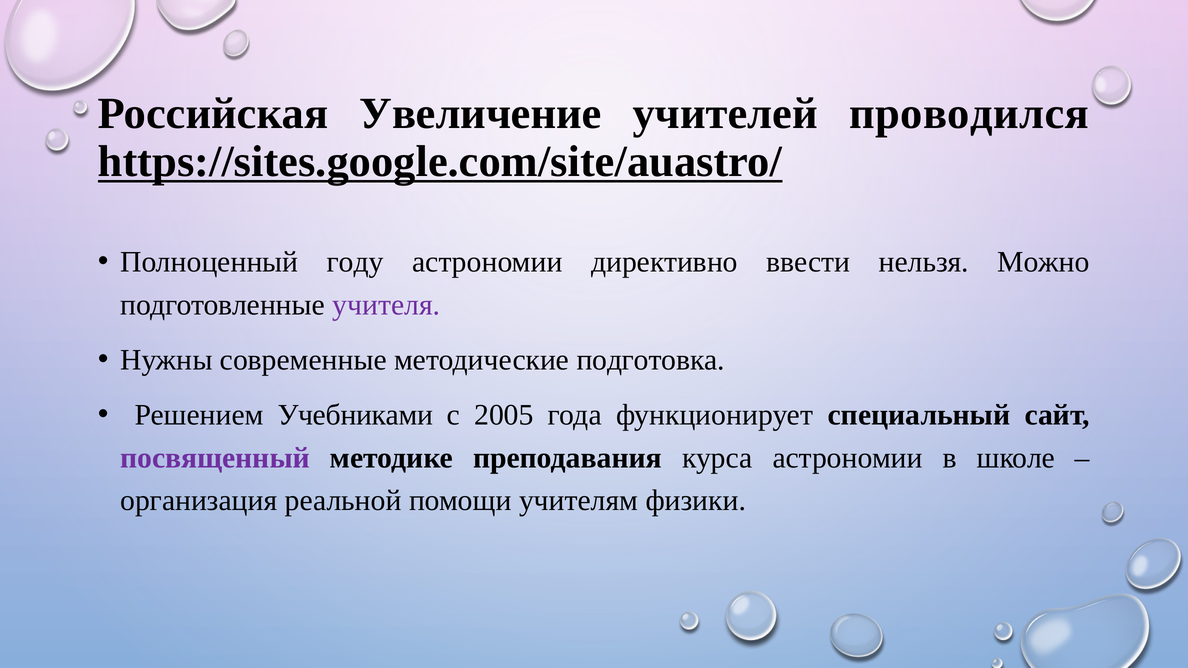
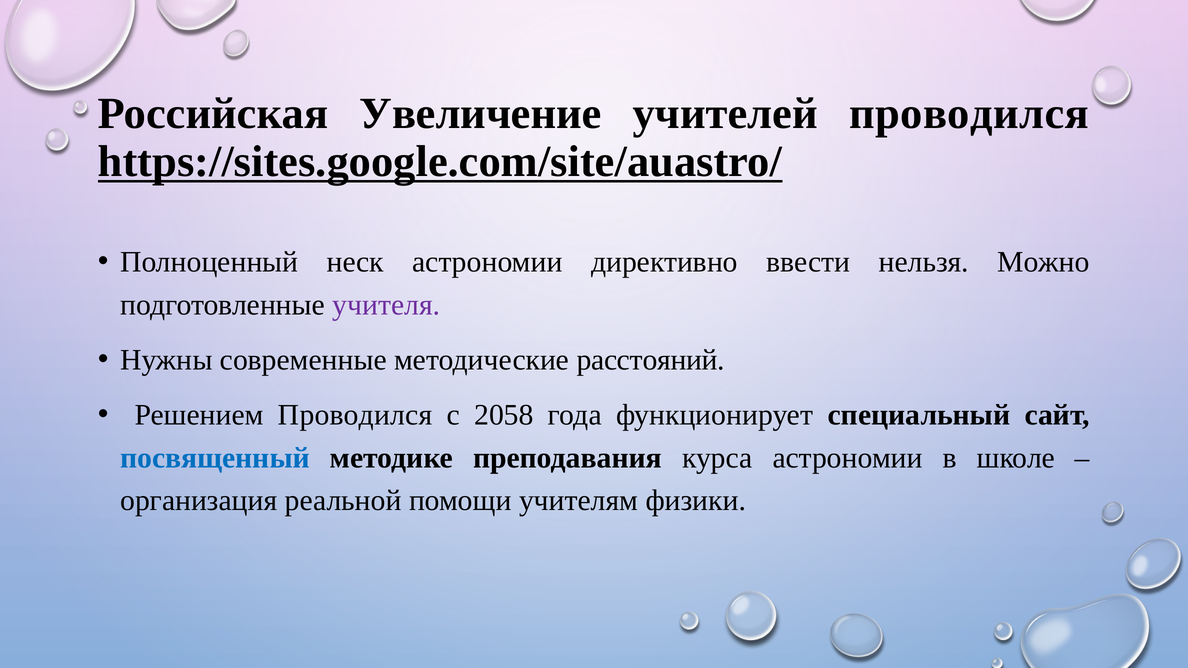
году: году -> неск
подготовка: подготовка -> расстояний
Решением Учебниками: Учебниками -> Проводился
2005: 2005 -> 2058
посвященный colour: purple -> blue
